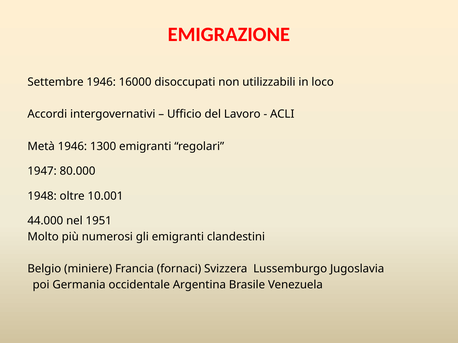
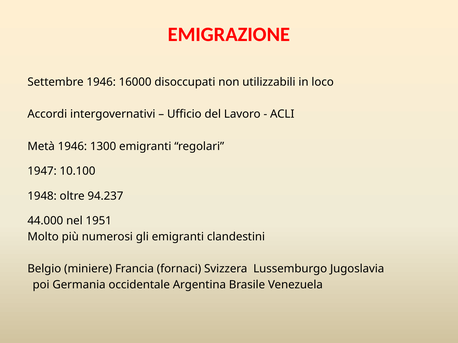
80.000: 80.000 -> 10.100
10.001: 10.001 -> 94.237
